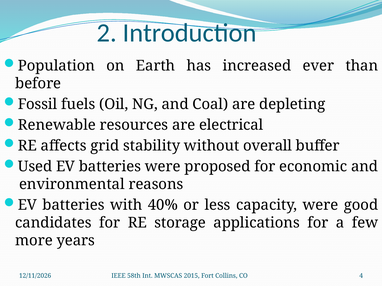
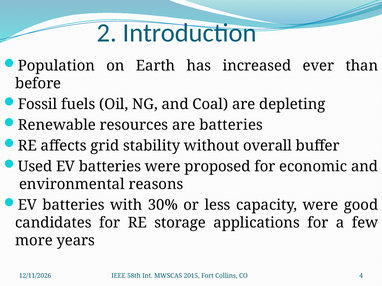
are electrical: electrical -> batteries
40%: 40% -> 30%
